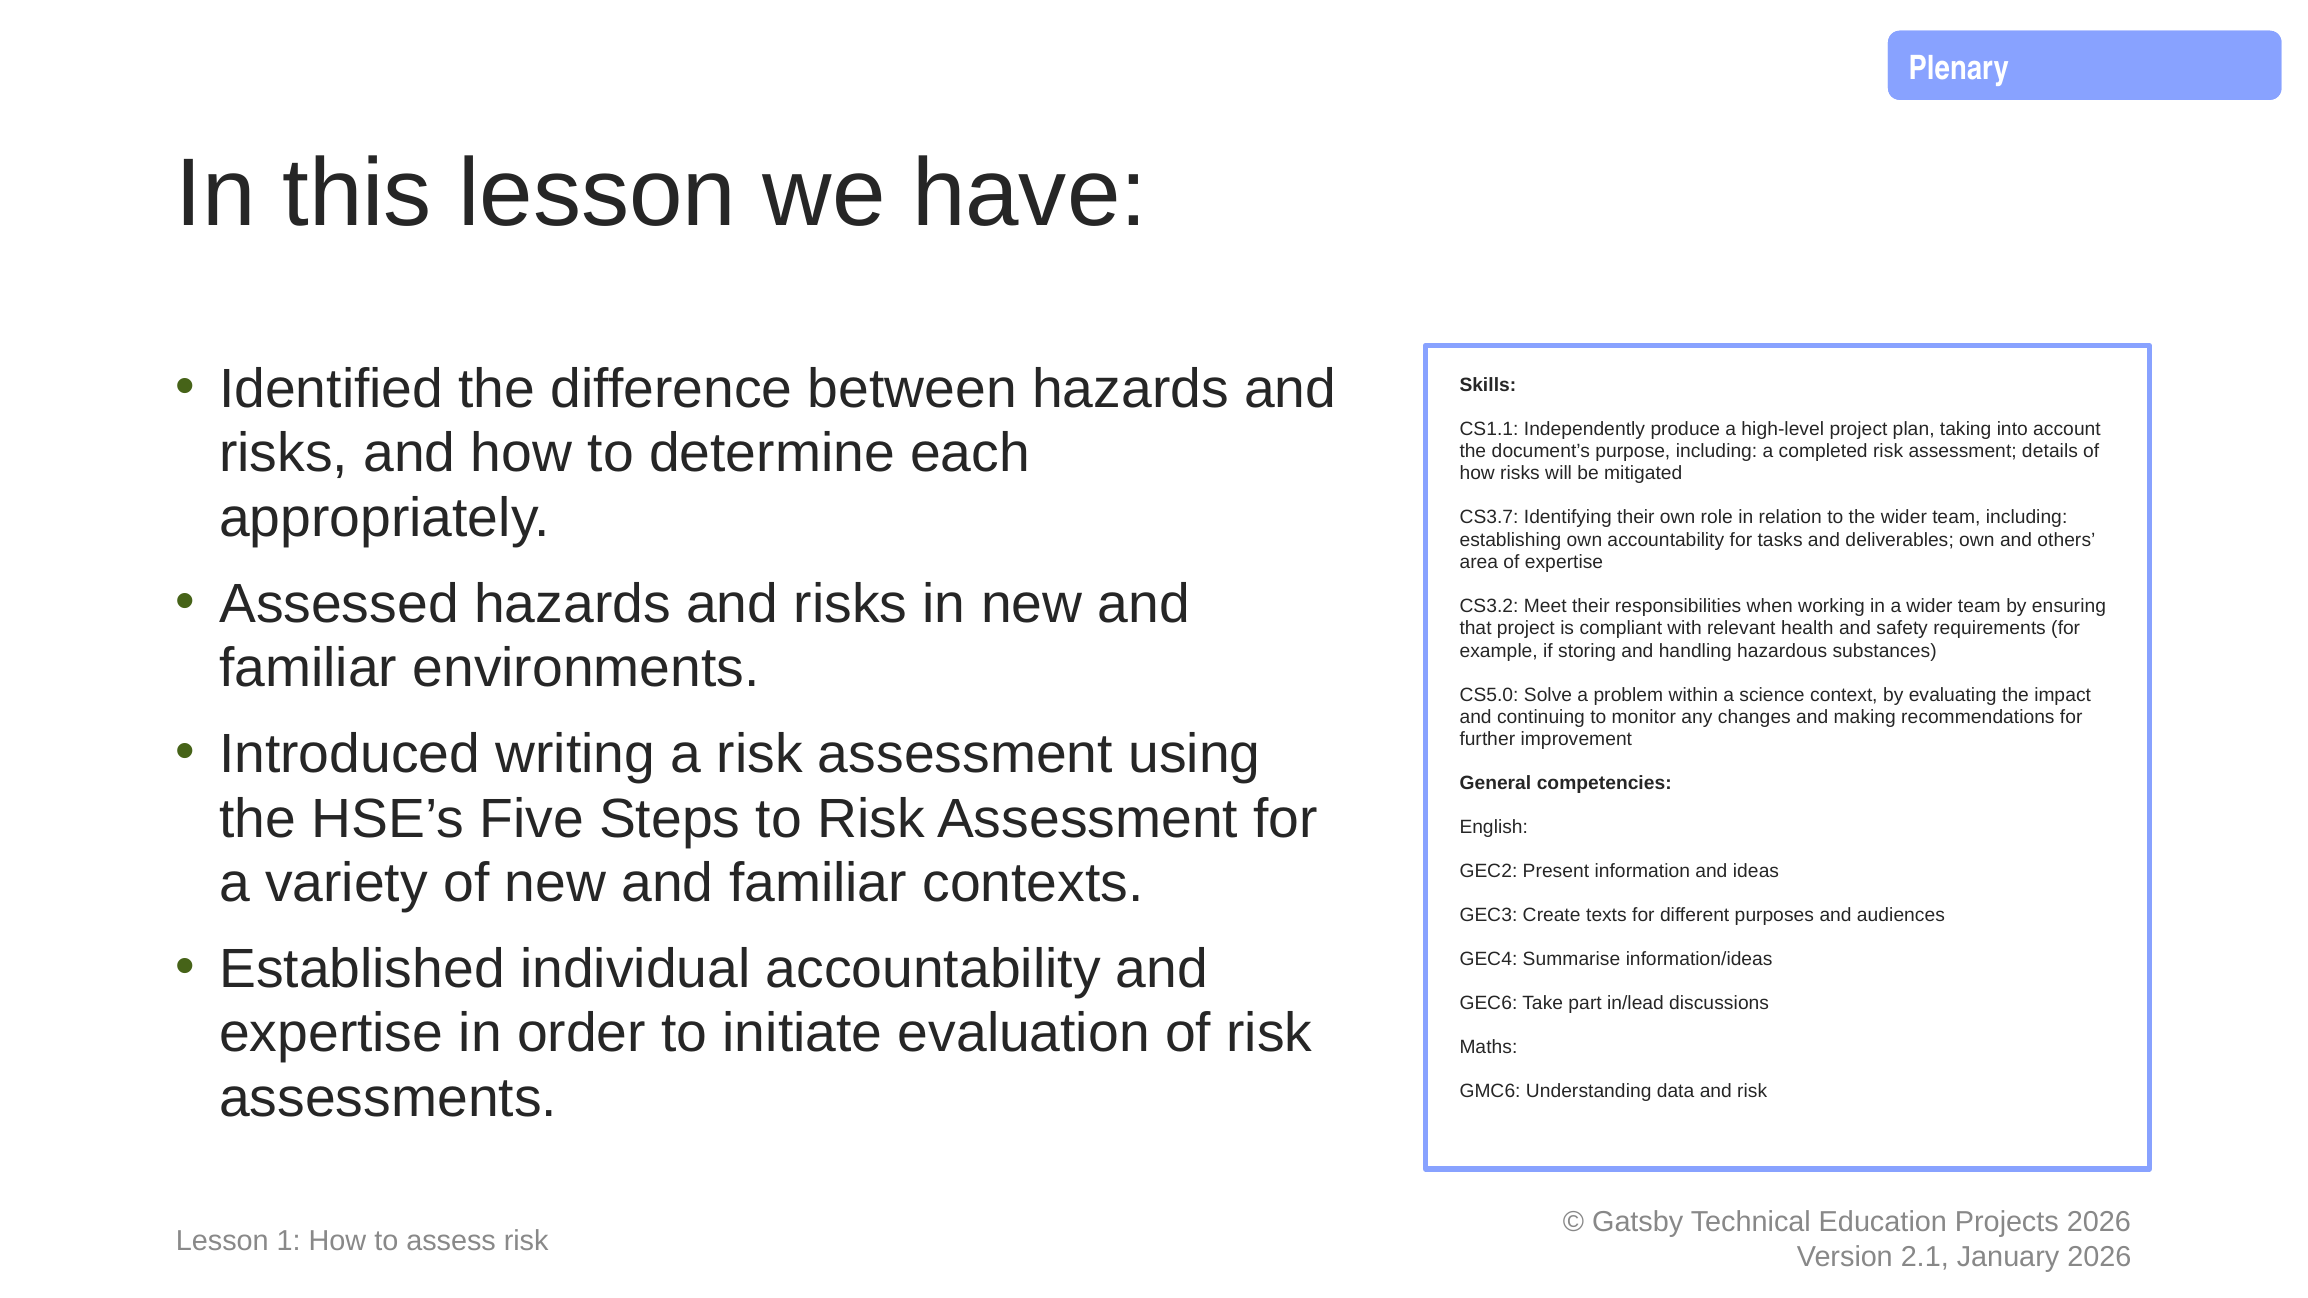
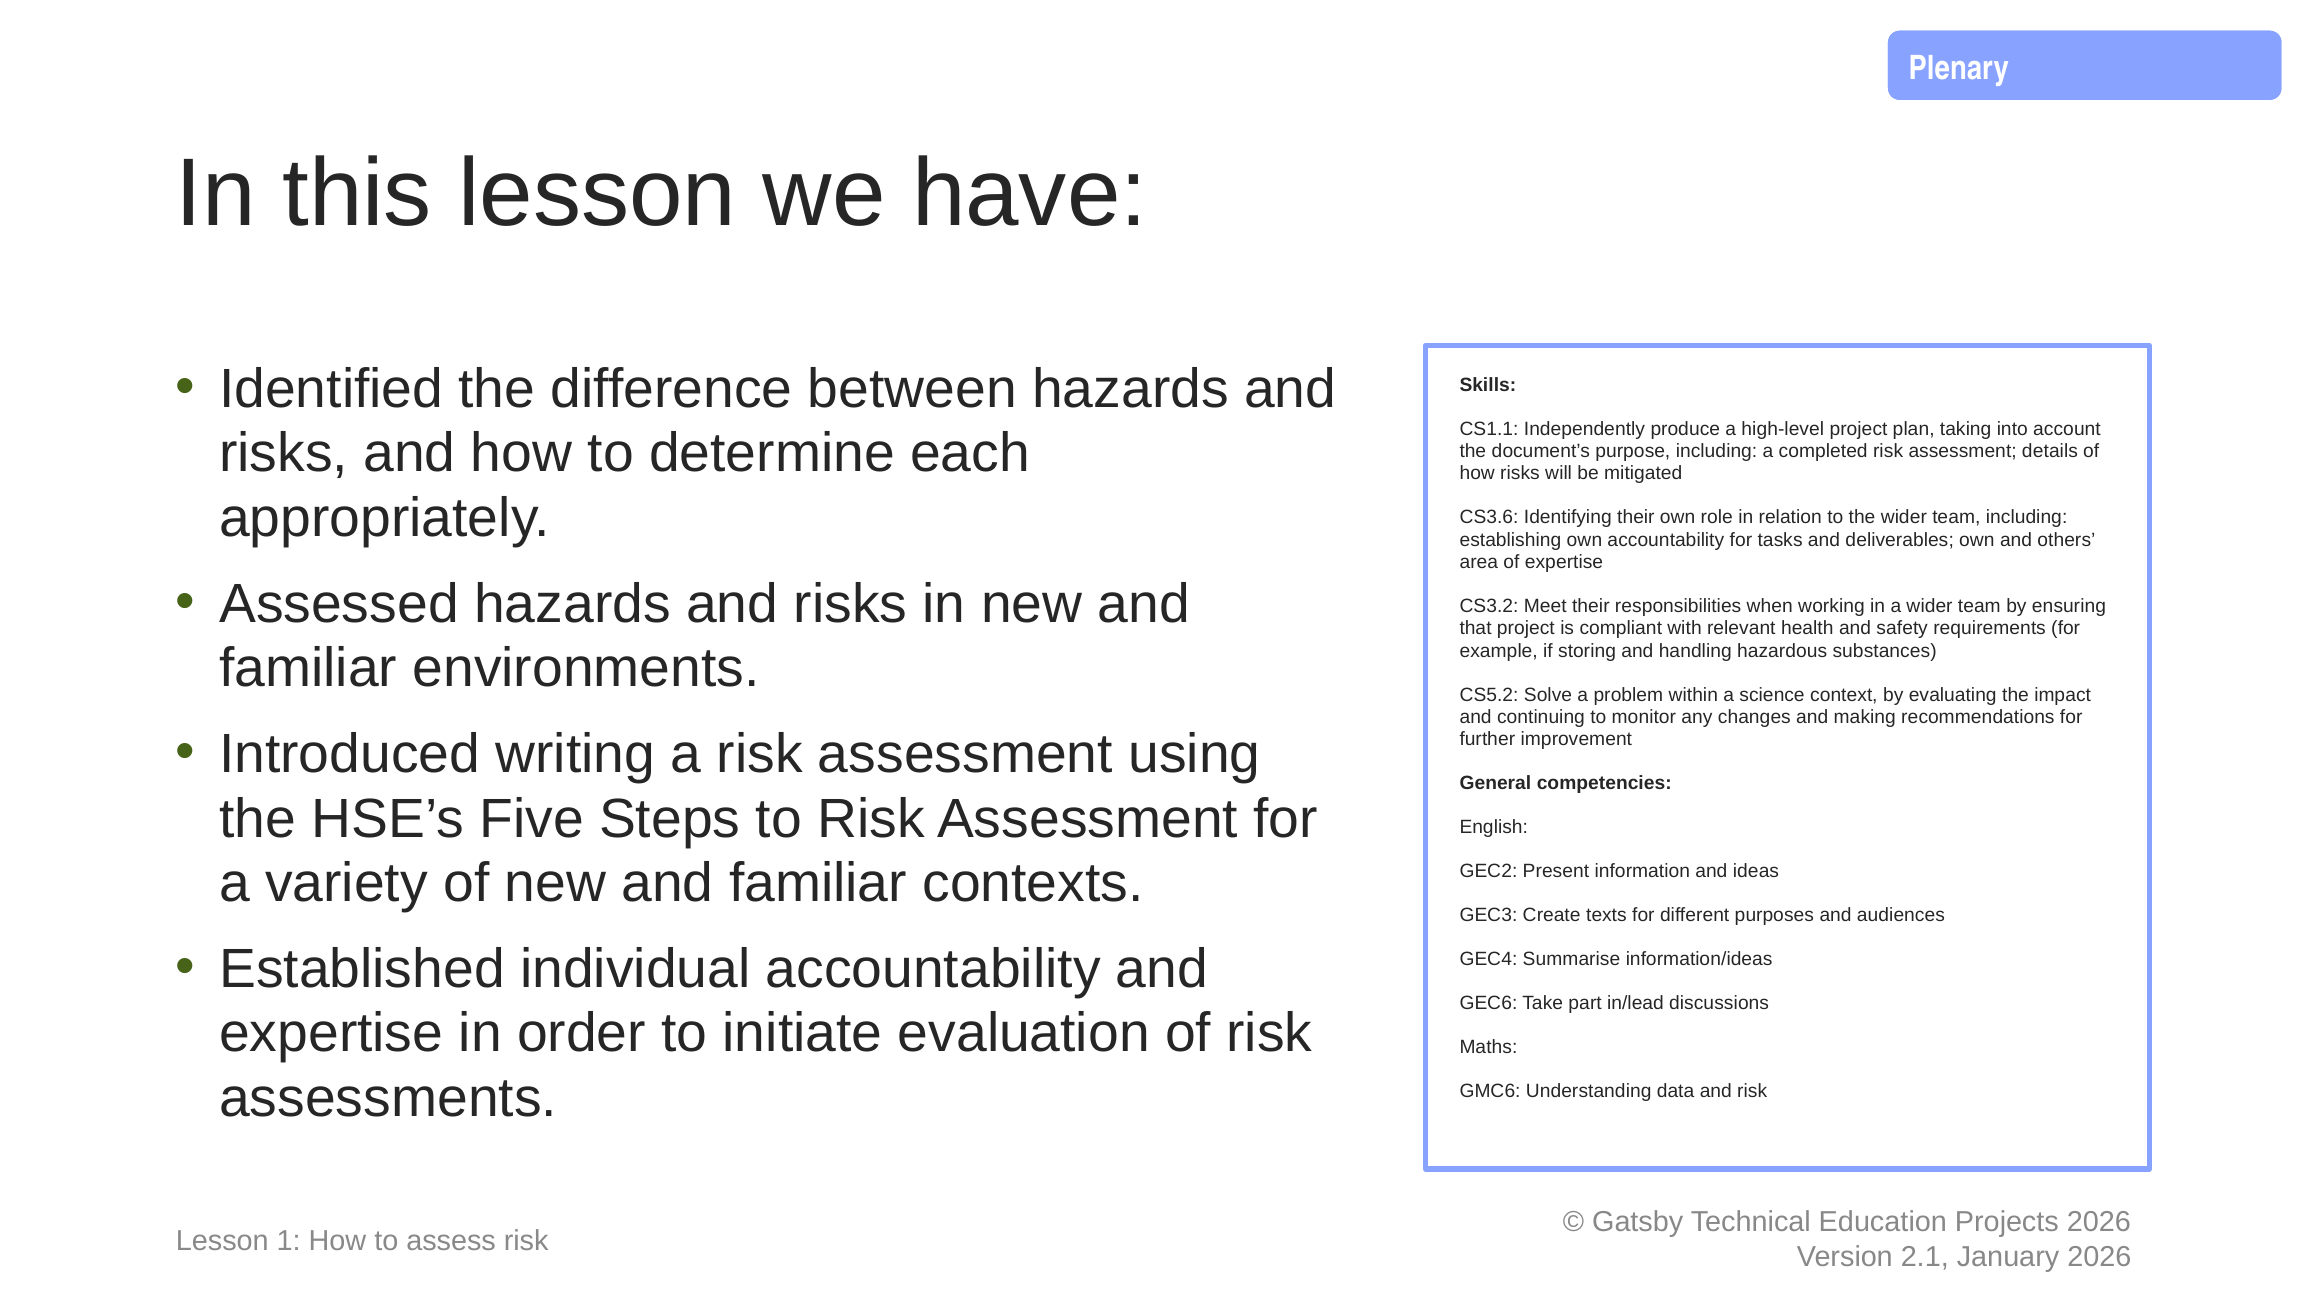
CS3.7: CS3.7 -> CS3.6
CS5.0: CS5.0 -> CS5.2
